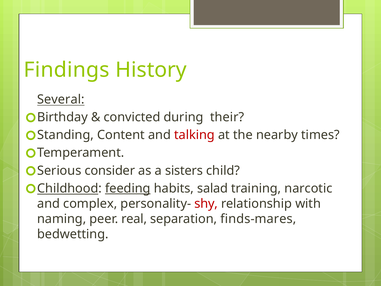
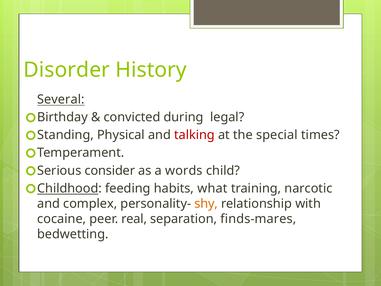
Findings: Findings -> Disorder
their: their -> legal
Content: Content -> Physical
nearby: nearby -> special
sisters: sisters -> words
feeding underline: present -> none
salad: salad -> what
shy colour: red -> orange
naming: naming -> cocaine
